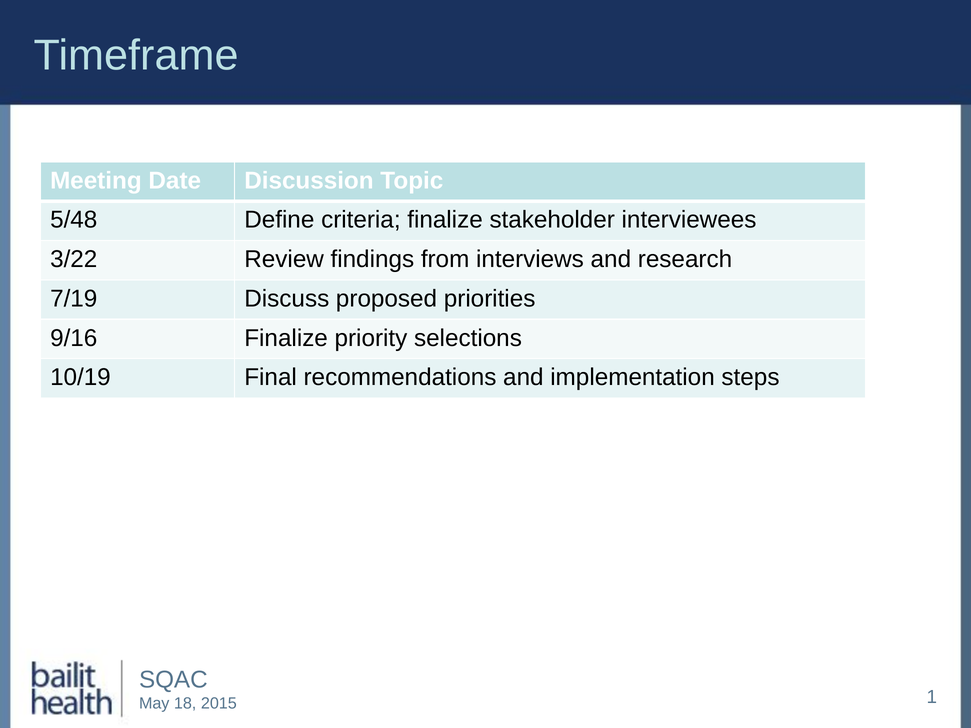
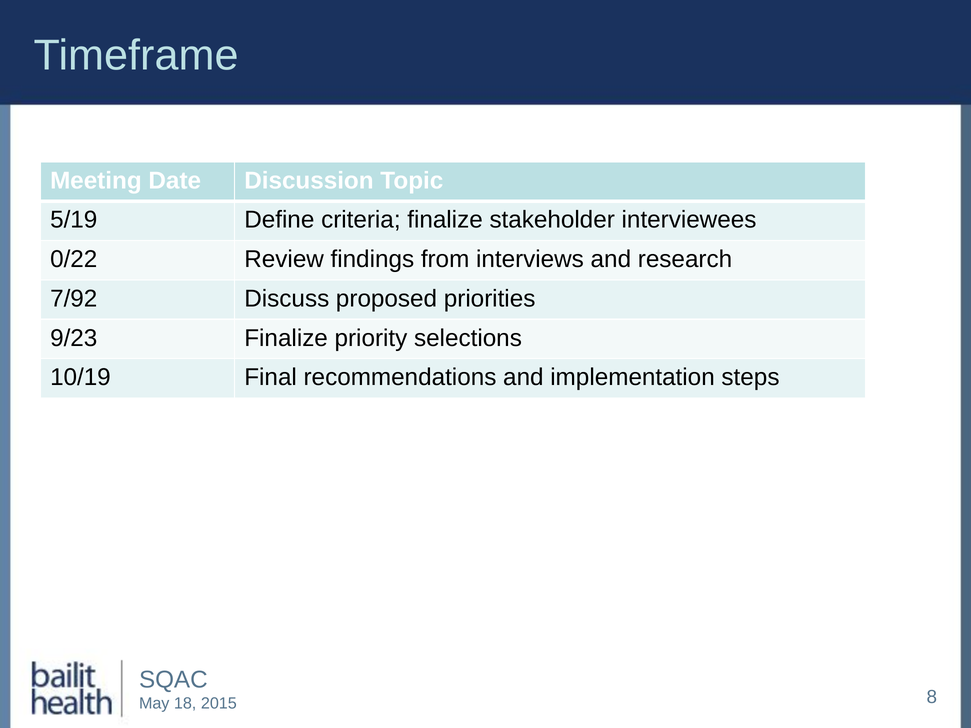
5/48: 5/48 -> 5/19
3/22: 3/22 -> 0/22
7/19: 7/19 -> 7/92
9/16: 9/16 -> 9/23
1: 1 -> 8
